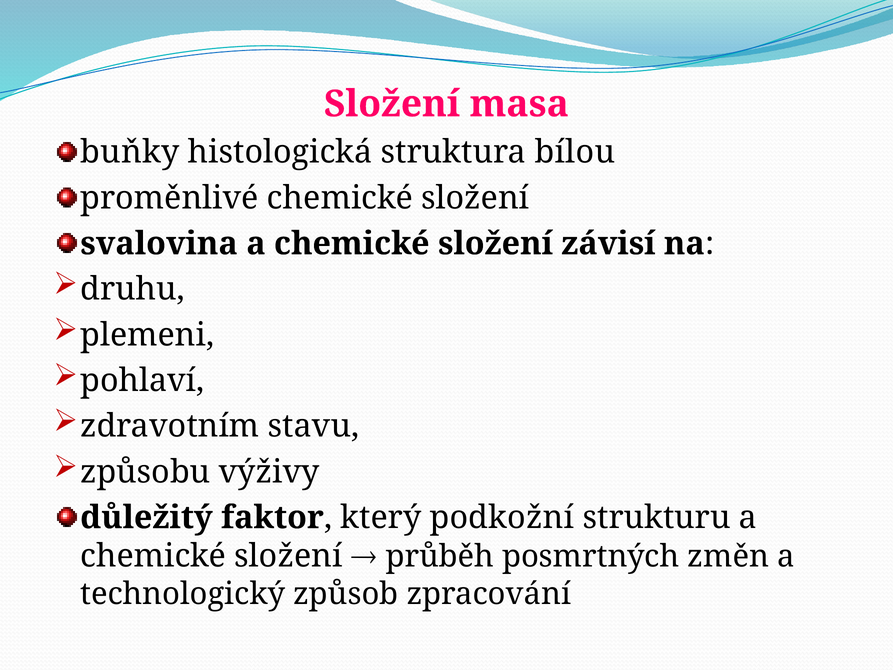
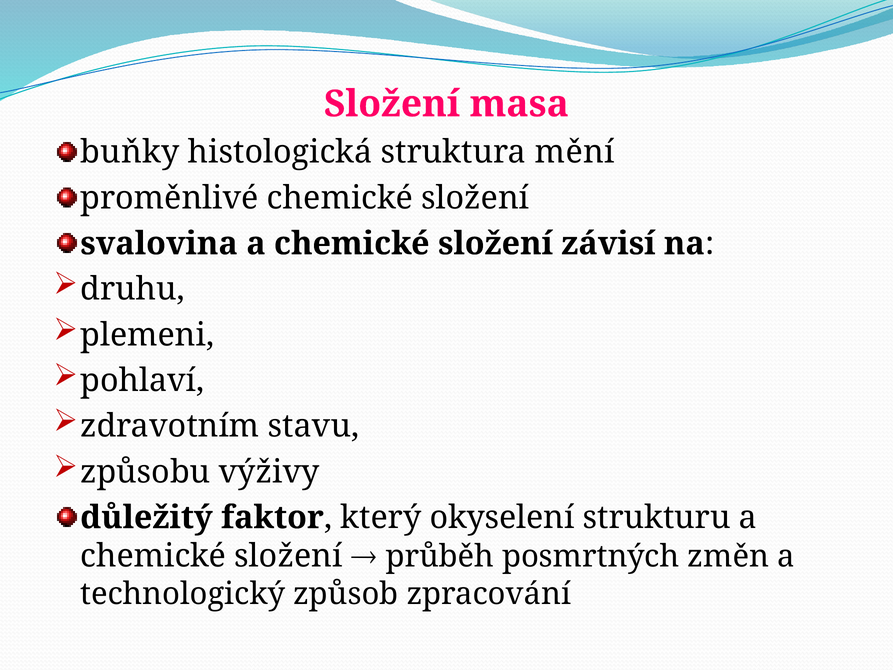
bílou: bílou -> mění
podkožní: podkožní -> okyselení
